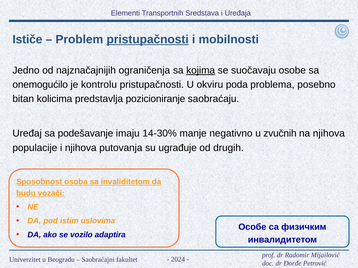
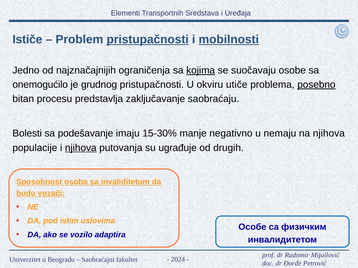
mobilnosti underline: none -> present
kontrolu: kontrolu -> grudnog
poda: poda -> utiče
posebno underline: none -> present
kolicima: kolicima -> procesu
pozicioniranje: pozicioniranje -> zaključavanje
Uređaj: Uređaj -> Bolesti
14-30%: 14-30% -> 15-30%
zvučnih: zvučnih -> nemaju
njihova at (81, 148) underline: none -> present
